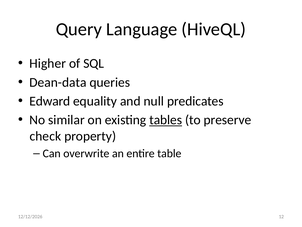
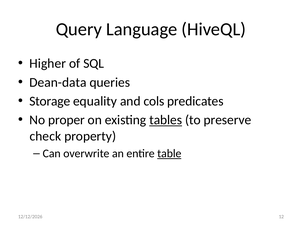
Edward: Edward -> Storage
null: null -> cols
similar: similar -> proper
table underline: none -> present
